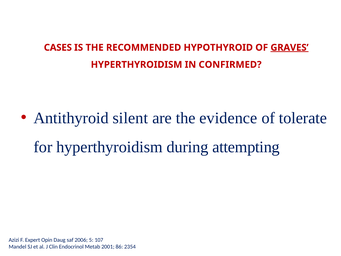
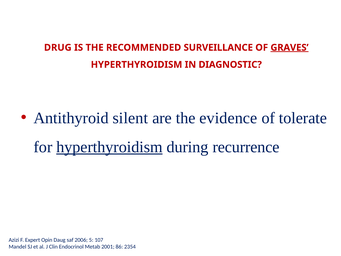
CASES: CASES -> DRUG
HYPOTHYROID: HYPOTHYROID -> SURVEILLANCE
CONFIRMED: CONFIRMED -> DIAGNOSTIC
hyperthyroidism at (109, 147) underline: none -> present
attempting: attempting -> recurrence
